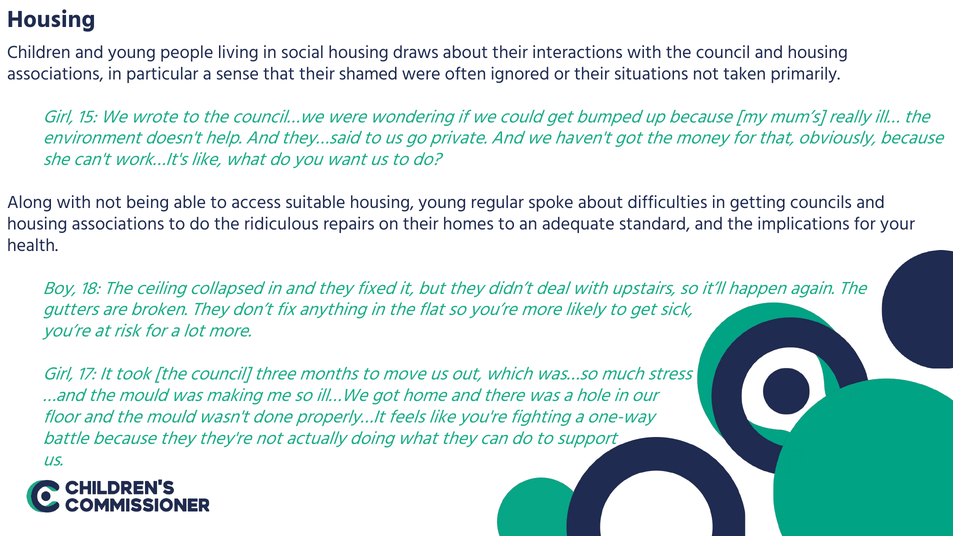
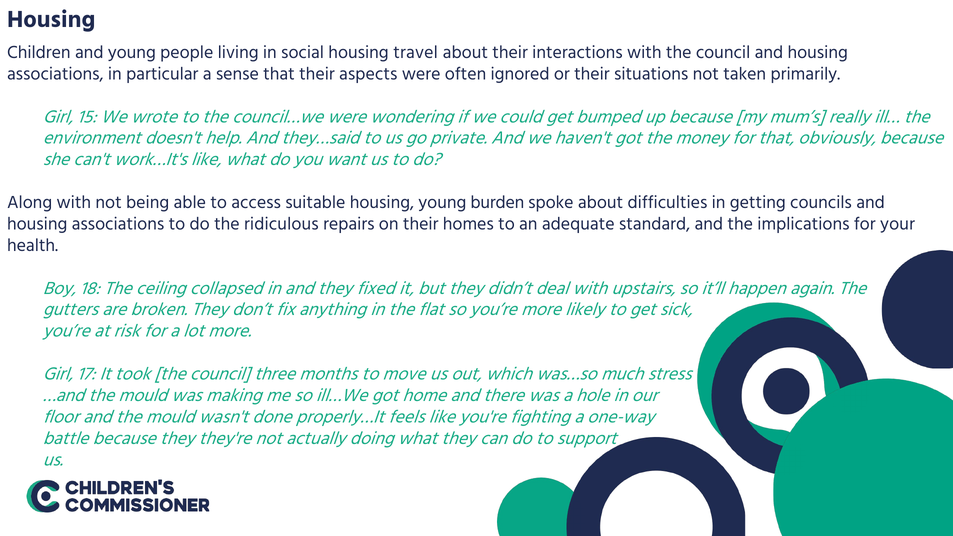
draws: draws -> travel
shamed: shamed -> aspects
regular: regular -> burden
